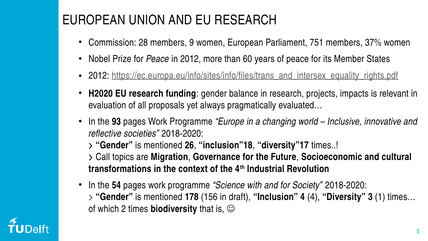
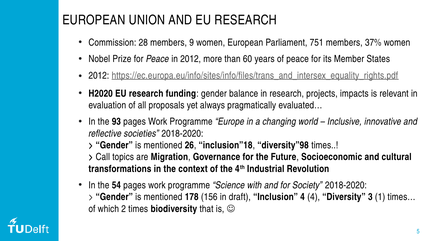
diversity”17: diversity”17 -> diversity”98
